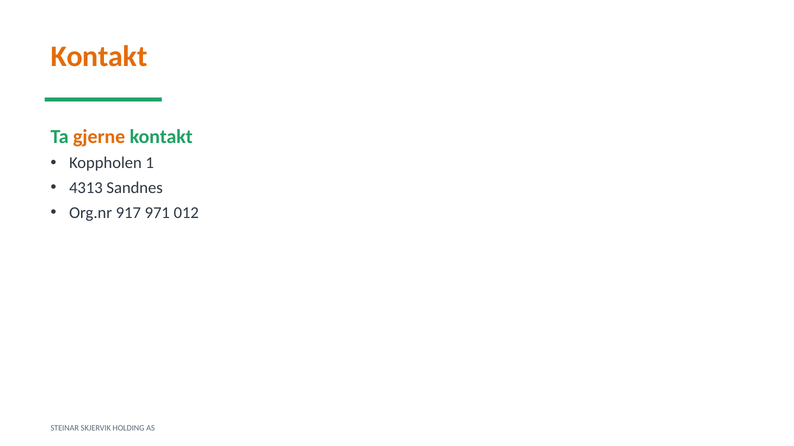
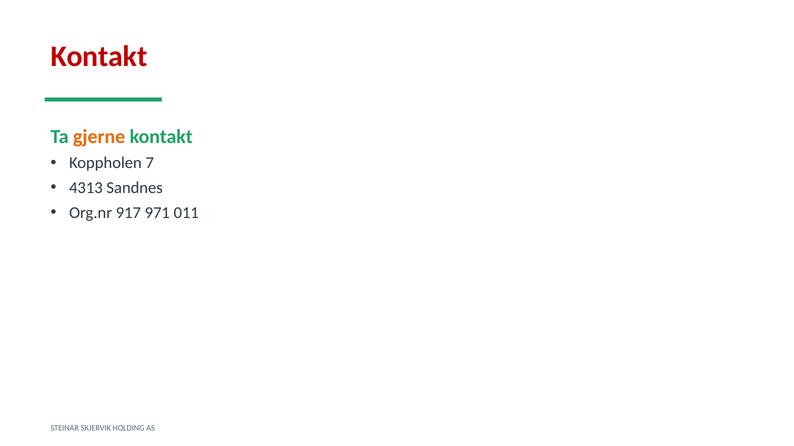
Kontakt at (99, 57) colour: orange -> red
1: 1 -> 7
012: 012 -> 011
